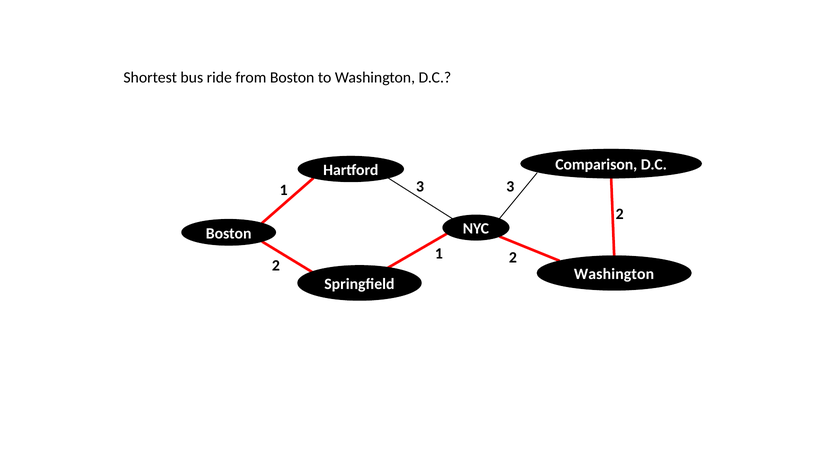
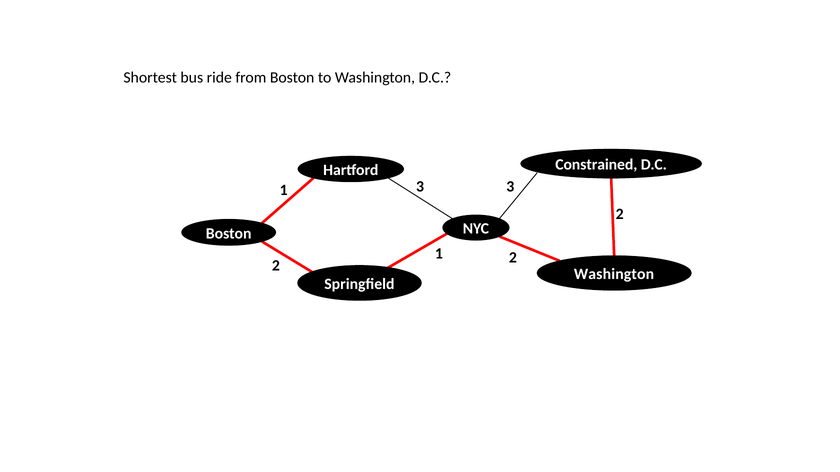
Comparison: Comparison -> Constrained
